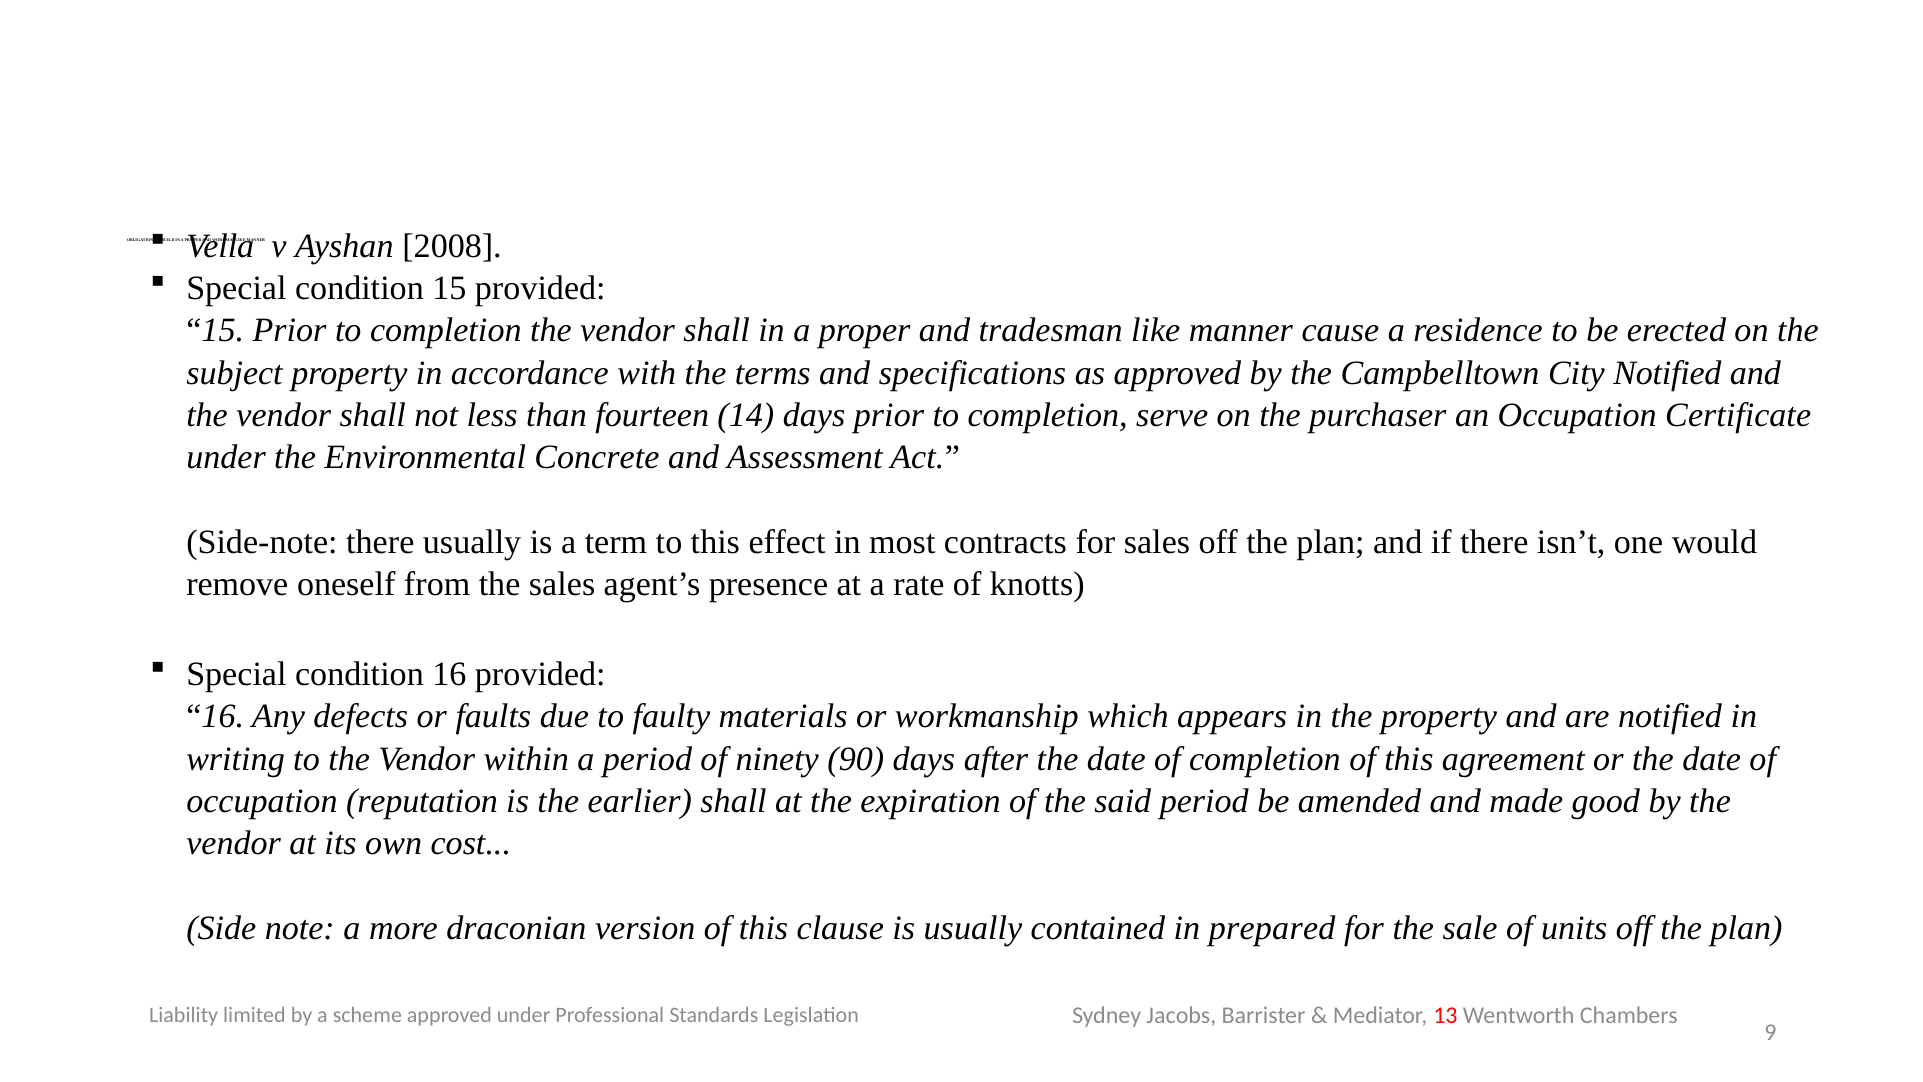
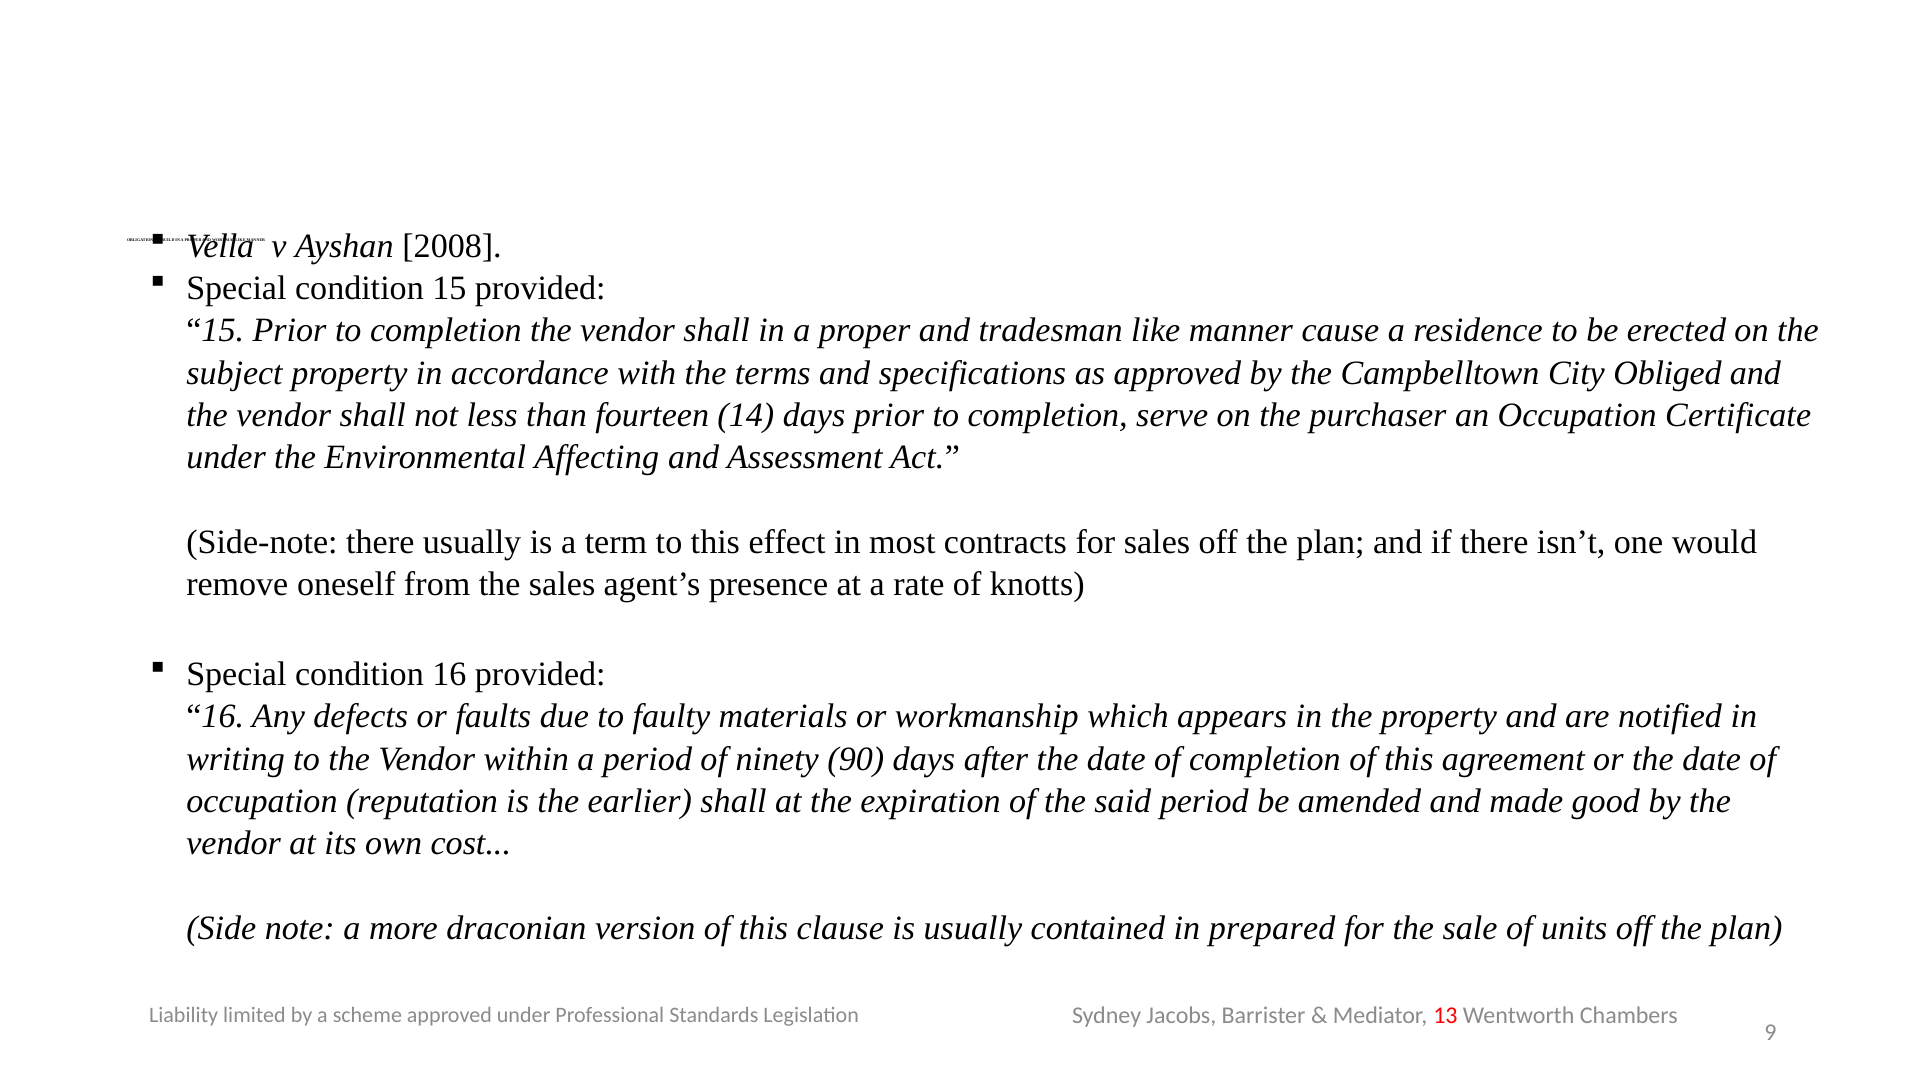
City Notified: Notified -> Obliged
Concrete: Concrete -> Affecting
